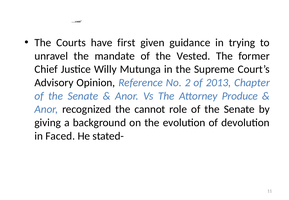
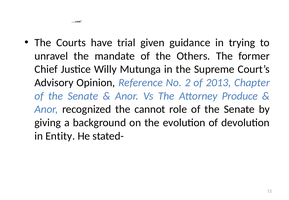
first: first -> trial
Vested: Vested -> Others
Faced: Faced -> Entity
